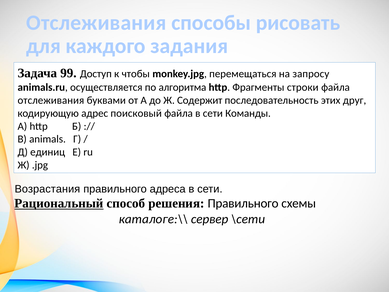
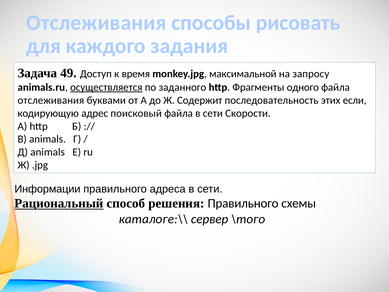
99: 99 -> 49
чтобы: чтобы -> время
перемещаться: перемещаться -> максимальной
осуществляется underline: none -> present
алгоритма: алгоритма -> заданного
строки: строки -> одного
друг: друг -> если
Команды: Команды -> Скорости
Д единиц: единиц -> animals
Возрастания: Возрастания -> Информации
\сети: \сети -> \того
